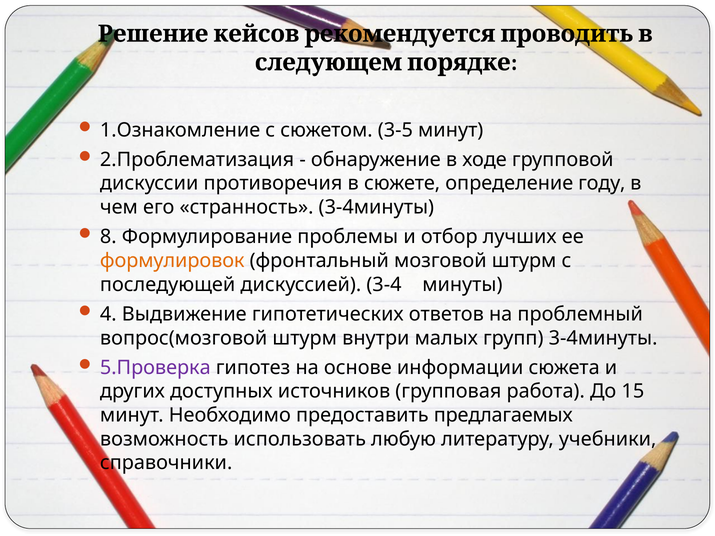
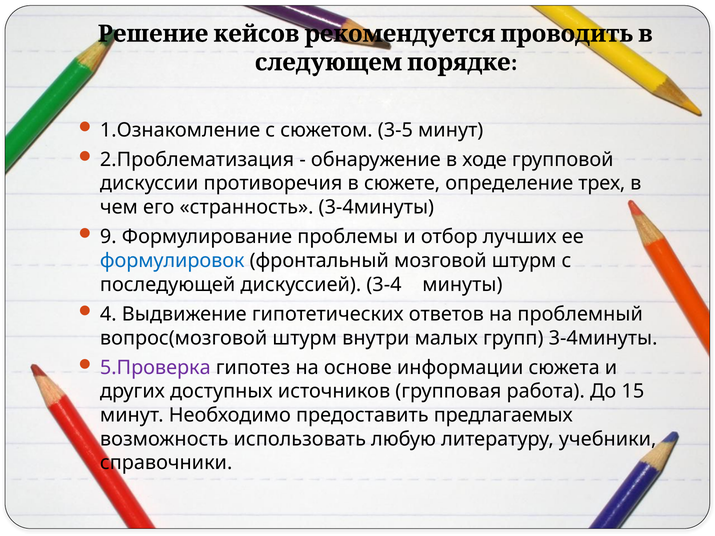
году: году -> трех
8: 8 -> 9
формулировок colour: orange -> blue
